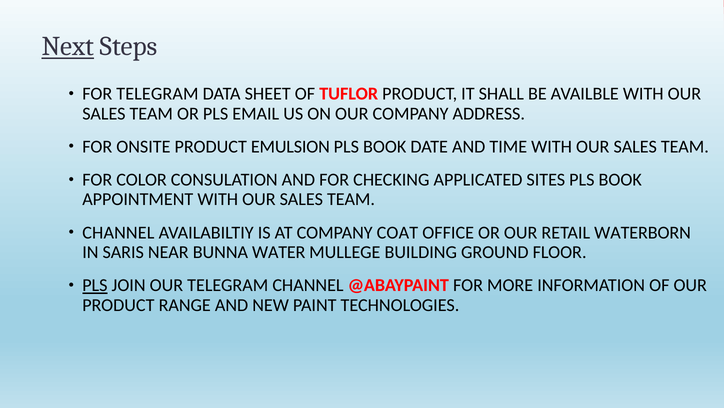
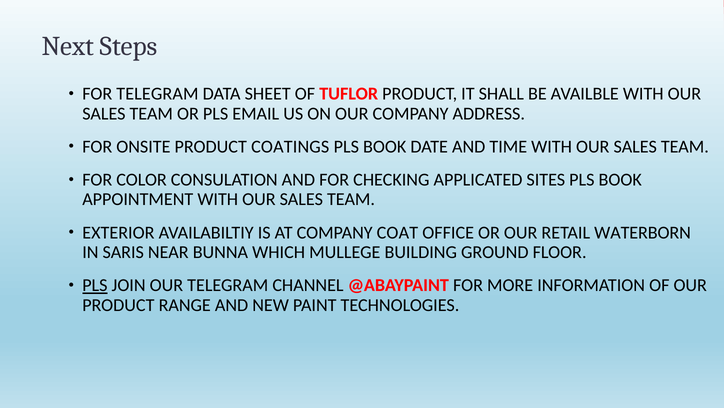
Next underline: present -> none
EMULSION: EMULSION -> COATINGS
CHANNEL at (118, 232): CHANNEL -> EXTERIOR
WATER: WATER -> WHICH
